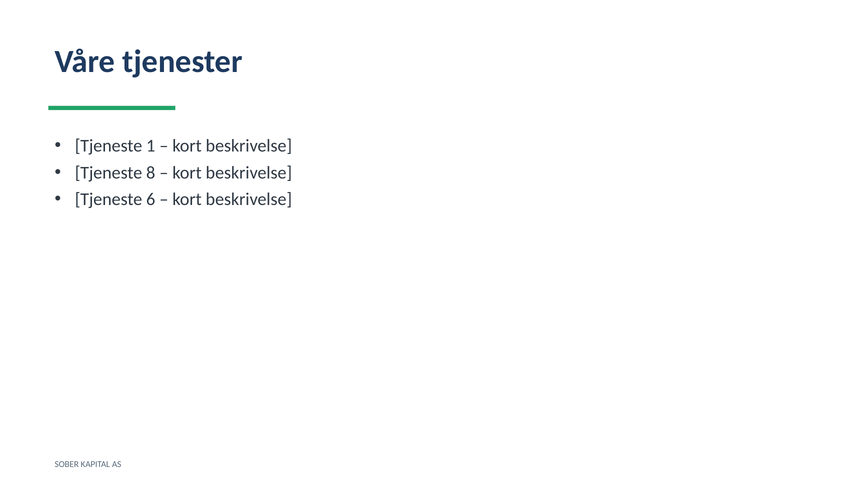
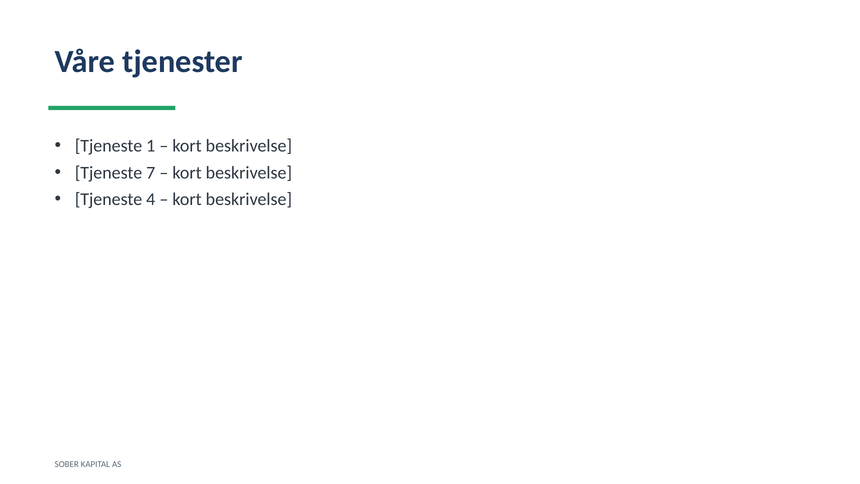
8: 8 -> 7
6: 6 -> 4
